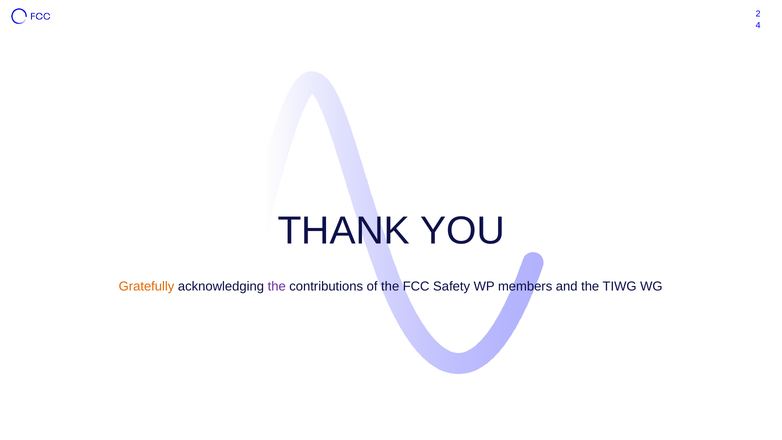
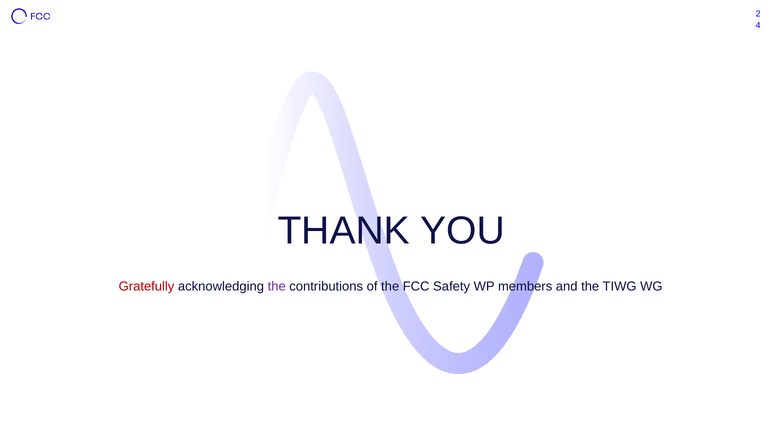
Gratefully colour: orange -> red
